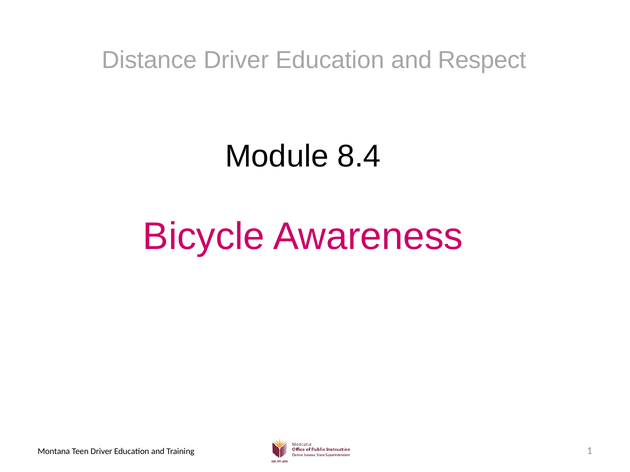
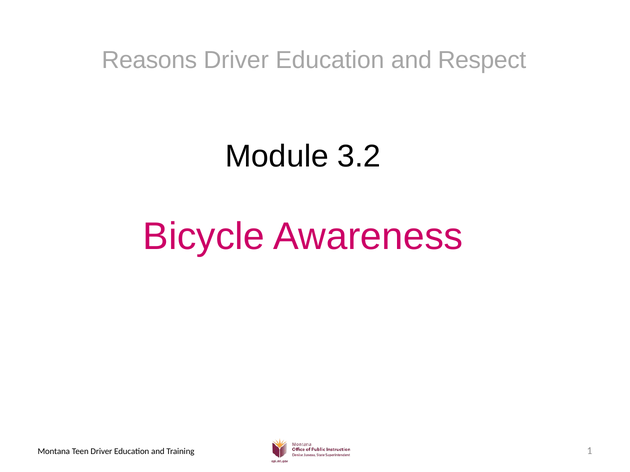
Distance: Distance -> Reasons
8.4: 8.4 -> 3.2
